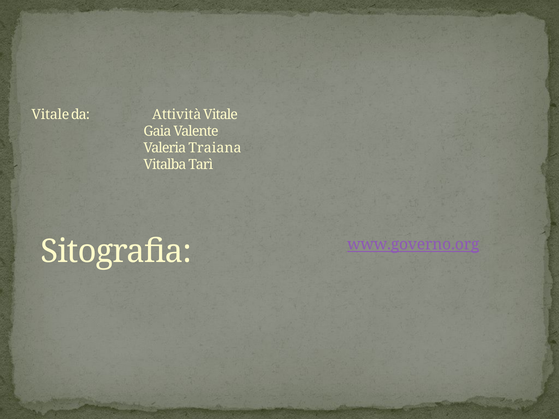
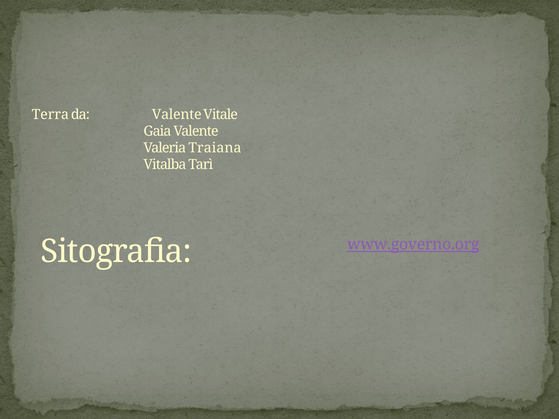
Vitale at (50, 114): Vitale -> Terra
da Attività: Attività -> Valente
